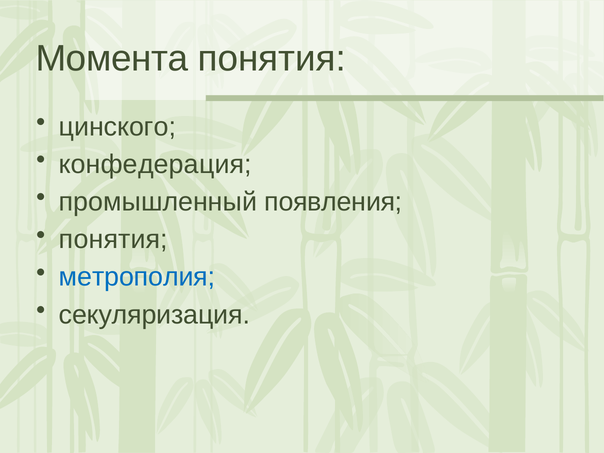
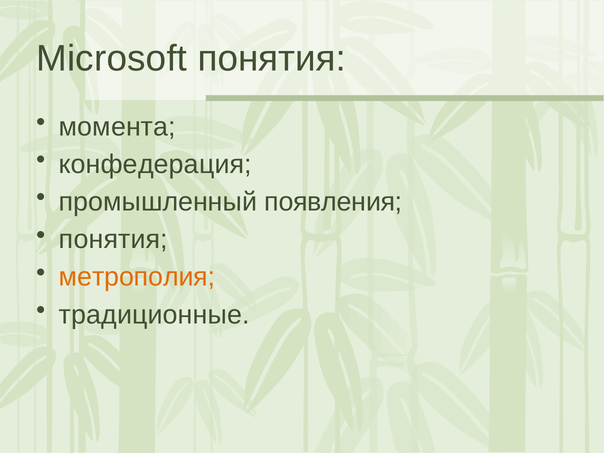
Момента: Момента -> Microsoft
цинского: цинского -> момента
метрополия colour: blue -> orange
секуляризация: секуляризация -> традиционные
